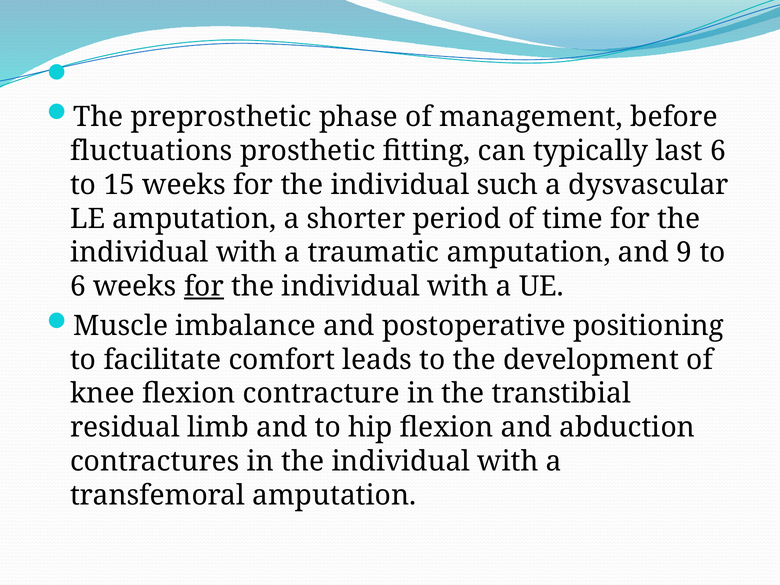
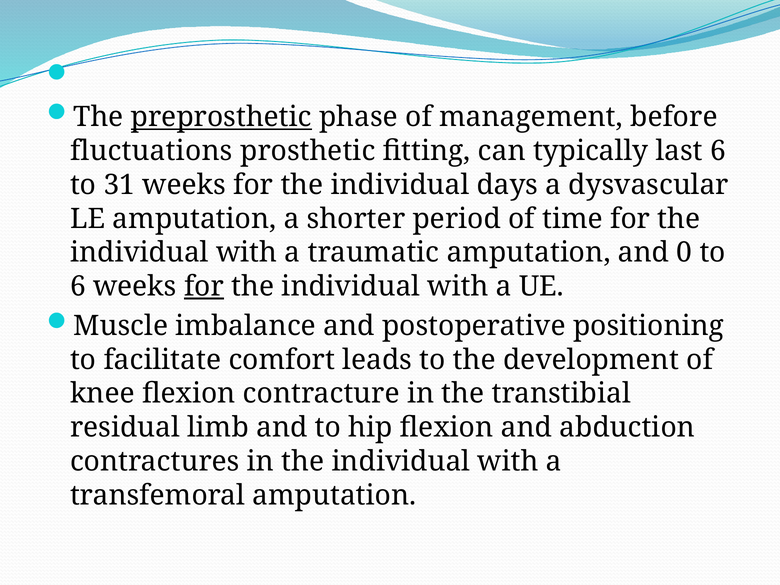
preprosthetic underline: none -> present
15: 15 -> 31
such: such -> days
9: 9 -> 0
